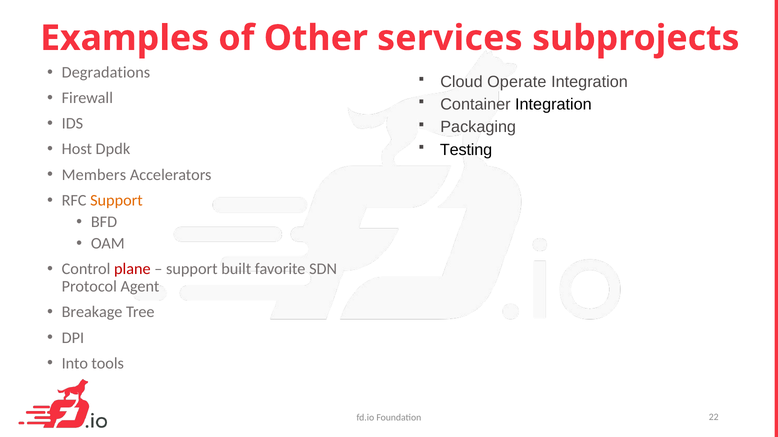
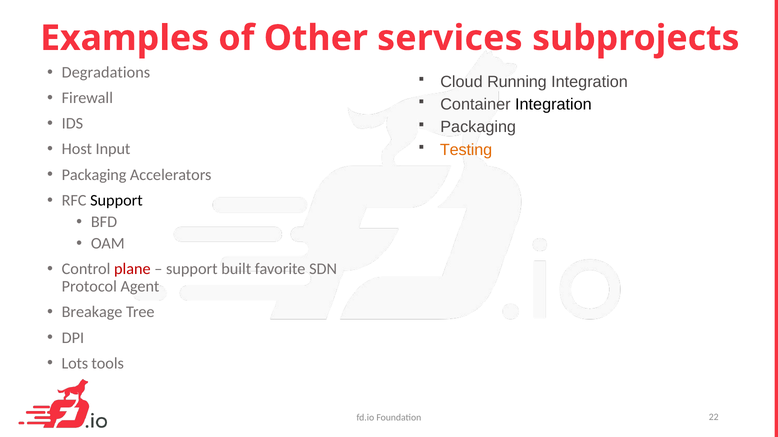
Operate: Operate -> Running
Dpdk: Dpdk -> Input
Testing colour: black -> orange
Members at (94, 175): Members -> Packaging
Support at (116, 201) colour: orange -> black
Into: Into -> Lots
